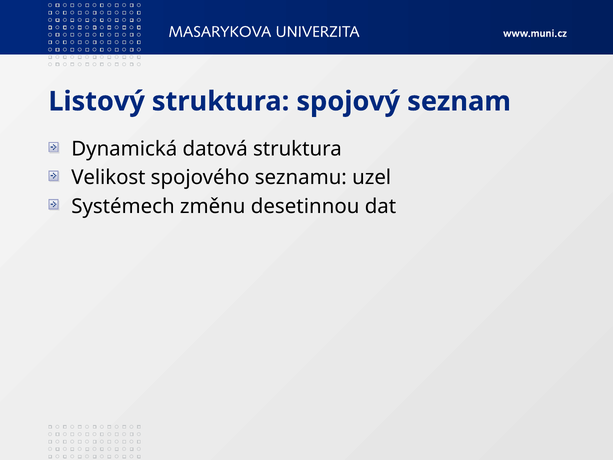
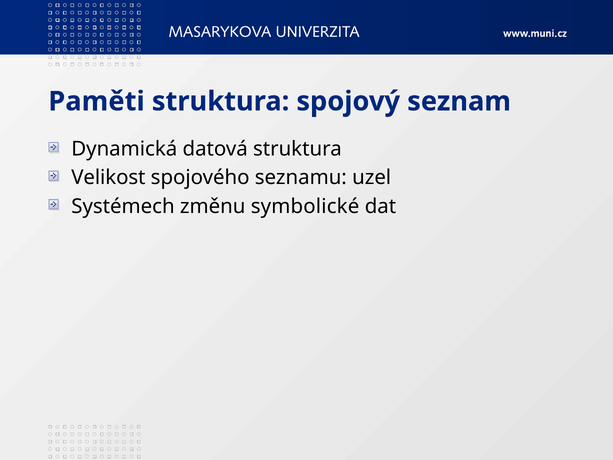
Listový: Listový -> Paměti
desetinnou: desetinnou -> symbolické
